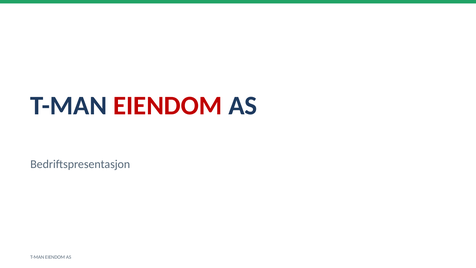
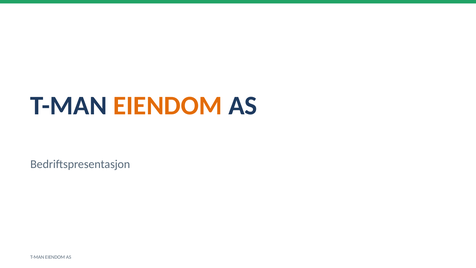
EIENDOM at (168, 106) colour: red -> orange
